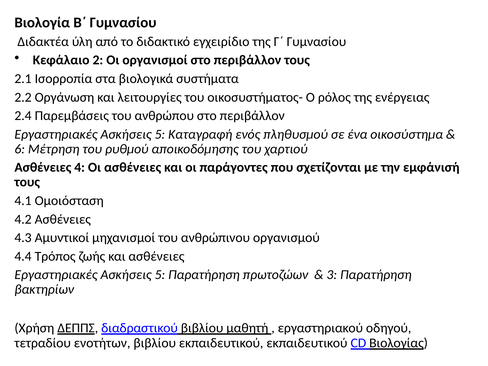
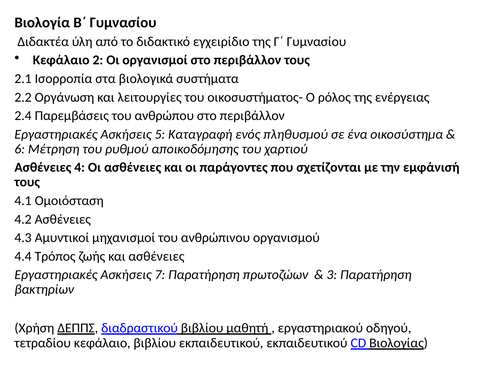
5 at (160, 275): 5 -> 7
τετραδίου ενοτήτων: ενοτήτων -> κεφάλαιο
